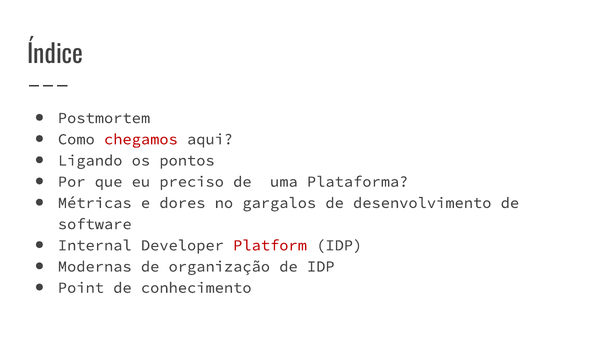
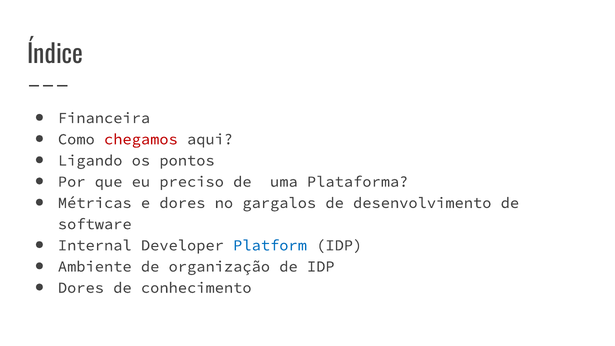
Postmortem: Postmortem -> Financeira
Platform colour: red -> blue
Modernas: Modernas -> Ambiente
Point at (81, 288): Point -> Dores
